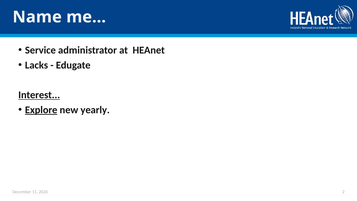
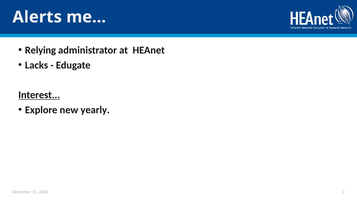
Name: Name -> Alerts
Service: Service -> Relying
Explore underline: present -> none
